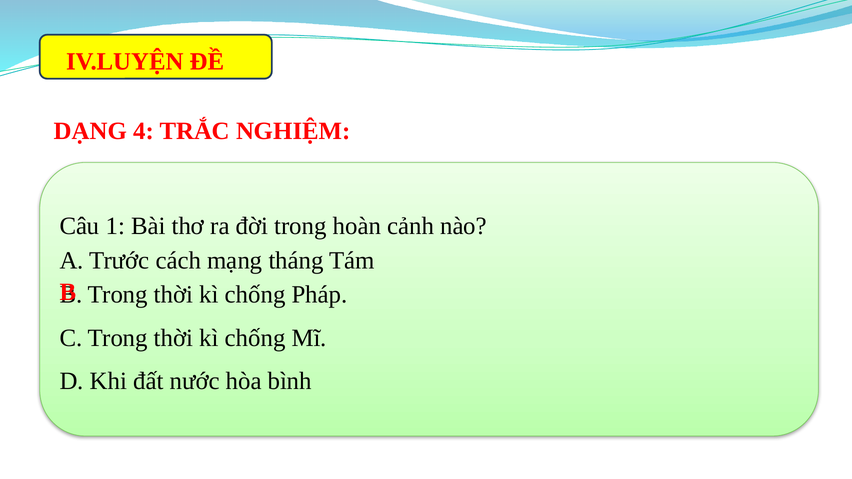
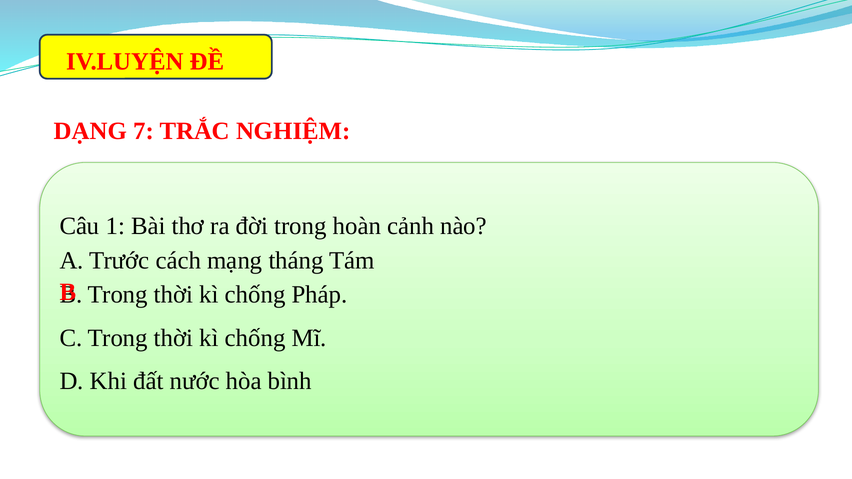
4: 4 -> 7
